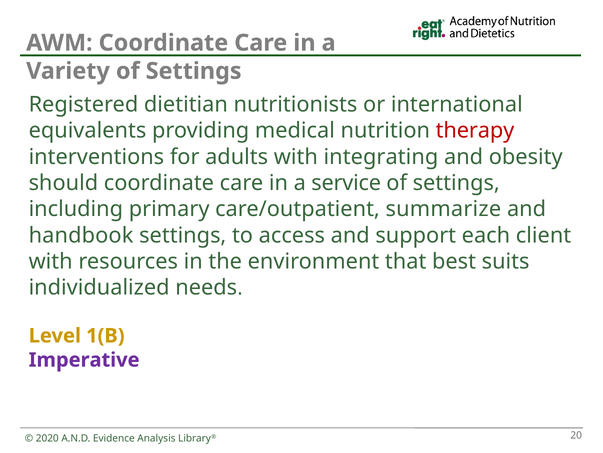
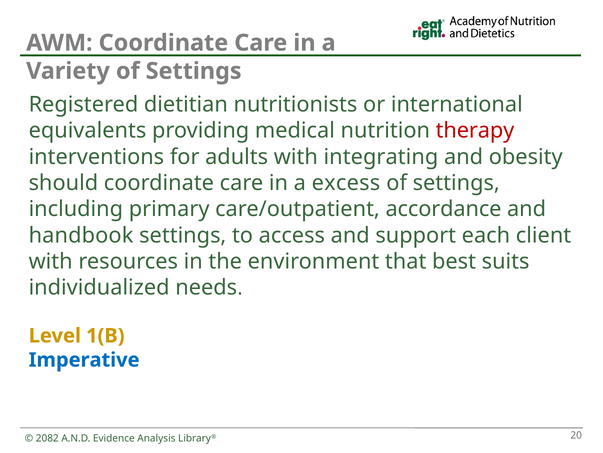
service: service -> excess
summarize: summarize -> accordance
Imperative colour: purple -> blue
2020: 2020 -> 2082
